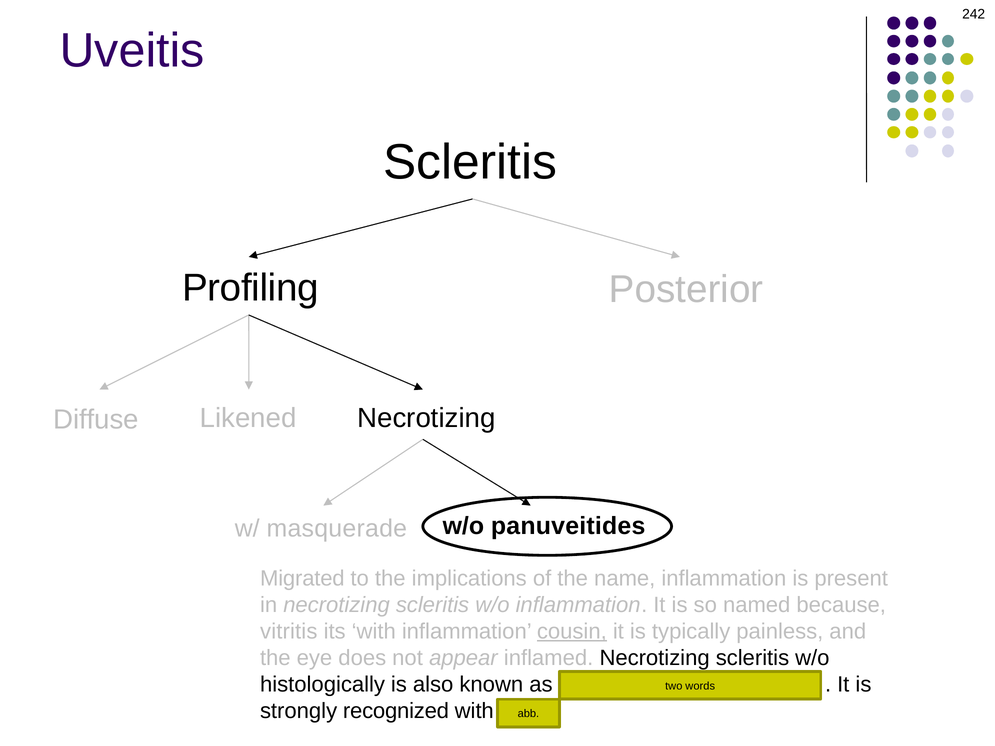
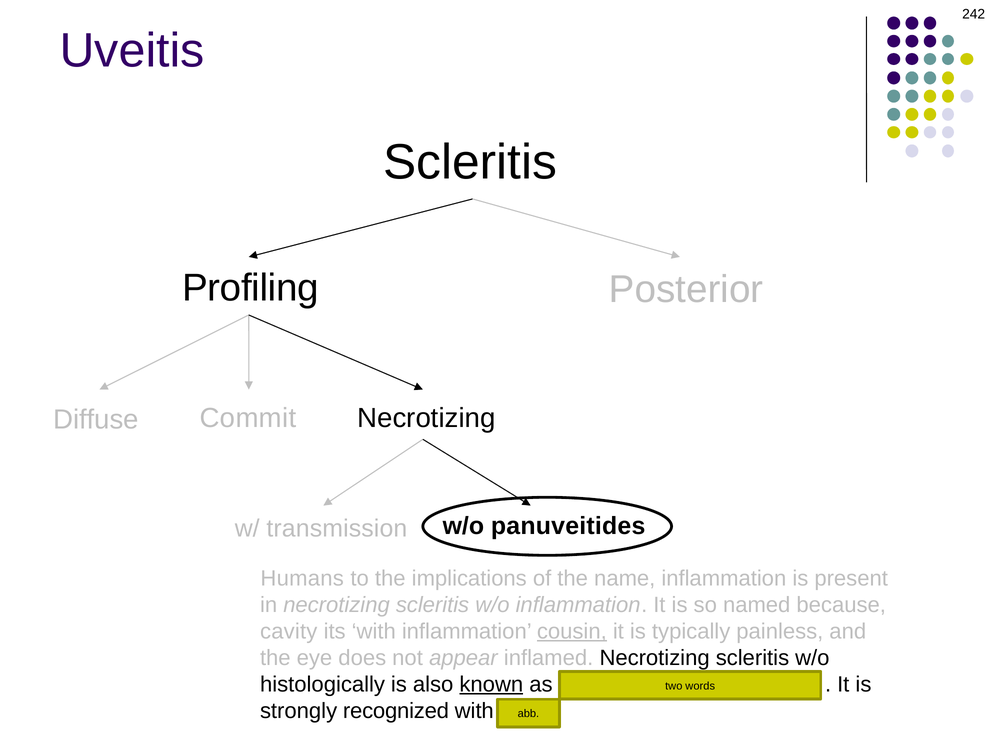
Likened: Likened -> Commit
masquerade: masquerade -> transmission
Migrated: Migrated -> Humans
vitritis: vitritis -> cavity
known underline: none -> present
